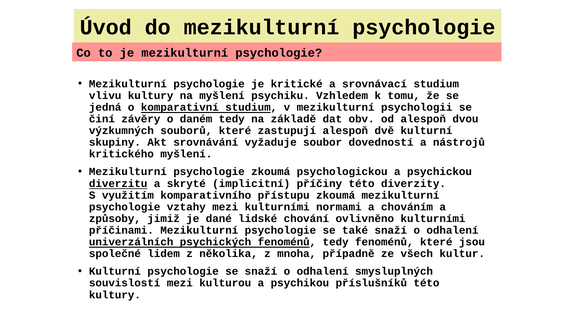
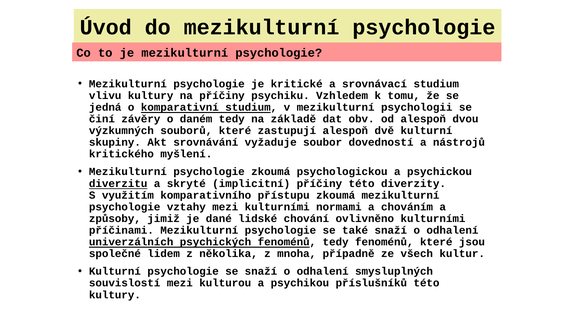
na myšlení: myšlení -> příčiny
